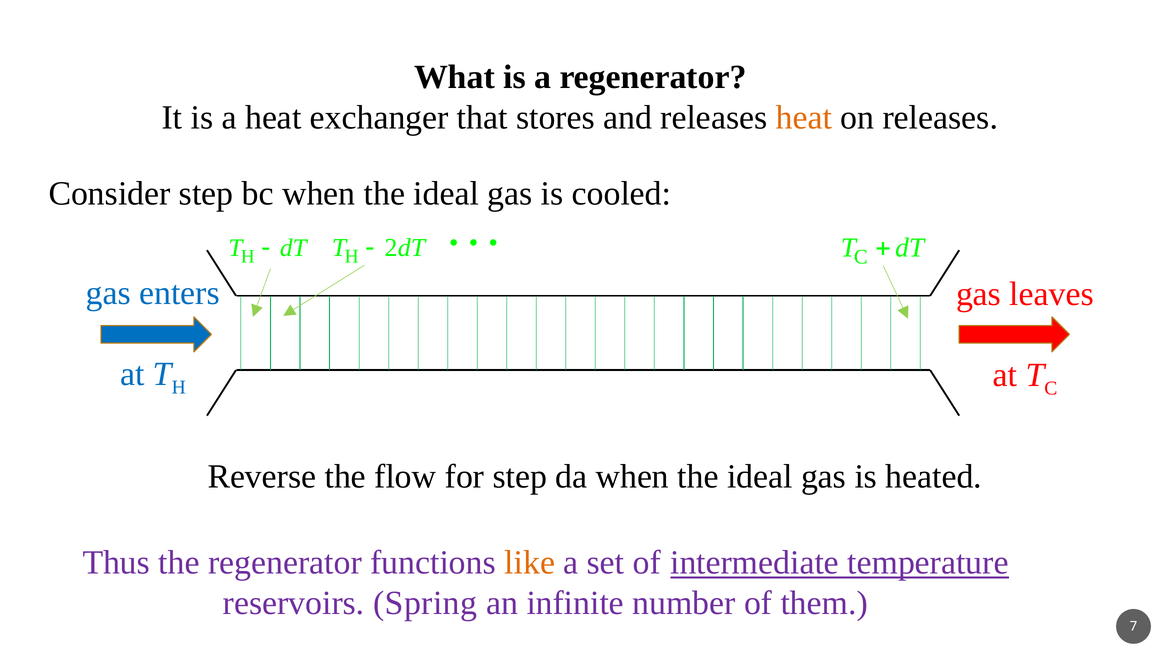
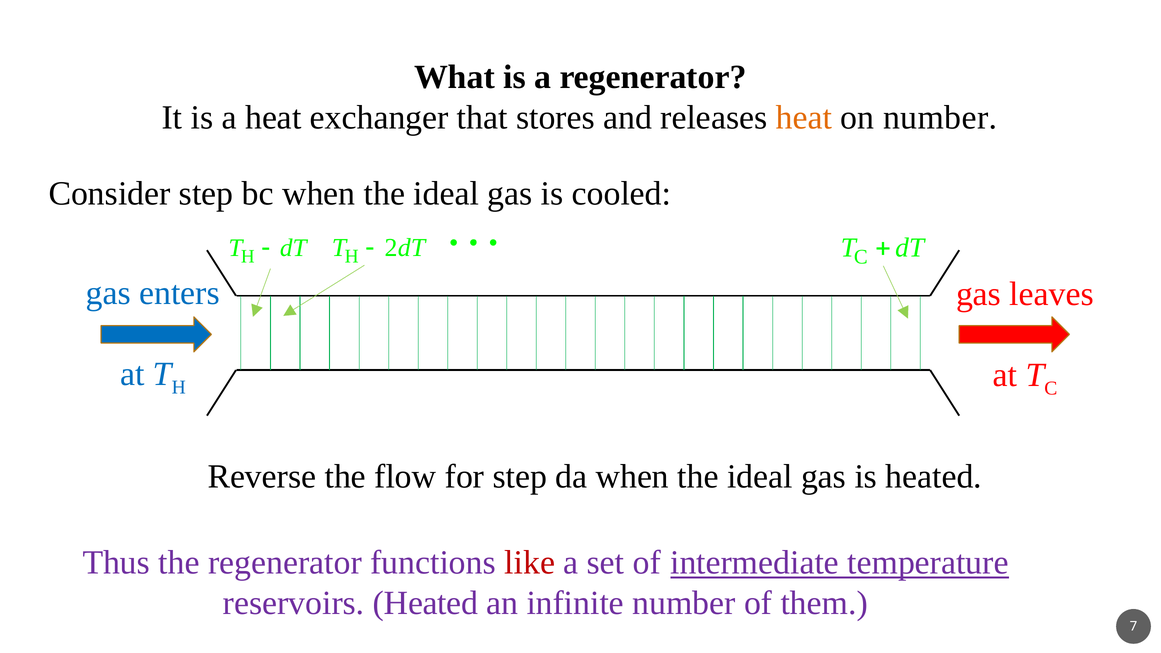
on releases: releases -> number
like colour: orange -> red
reservoirs Spring: Spring -> Heated
